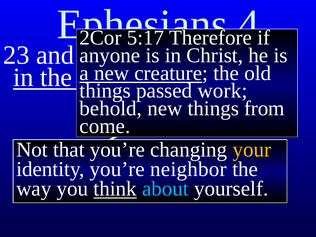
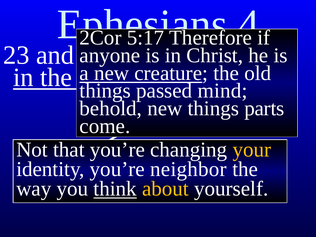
work at (223, 91): work -> mind
from: from -> parts
about colour: light blue -> yellow
